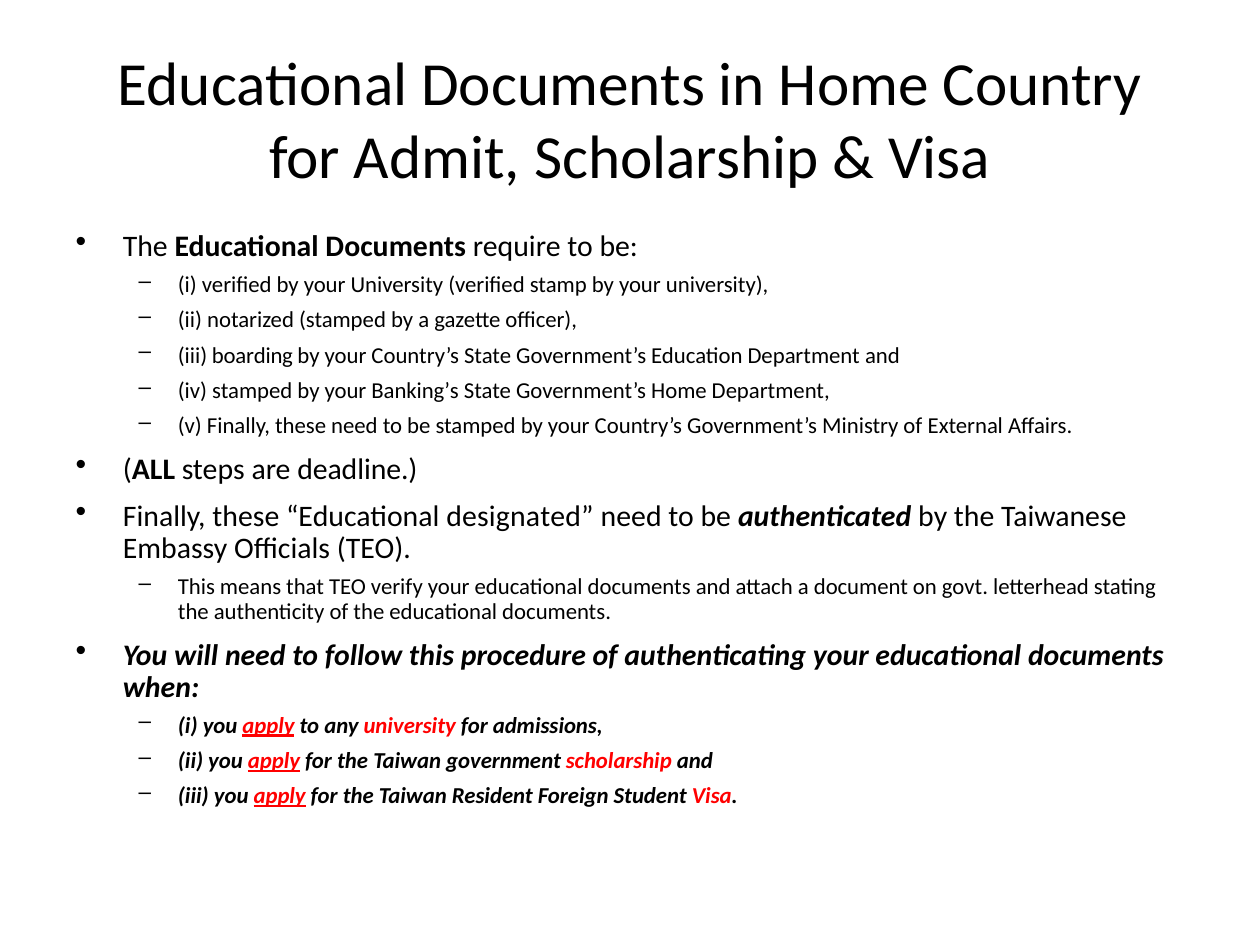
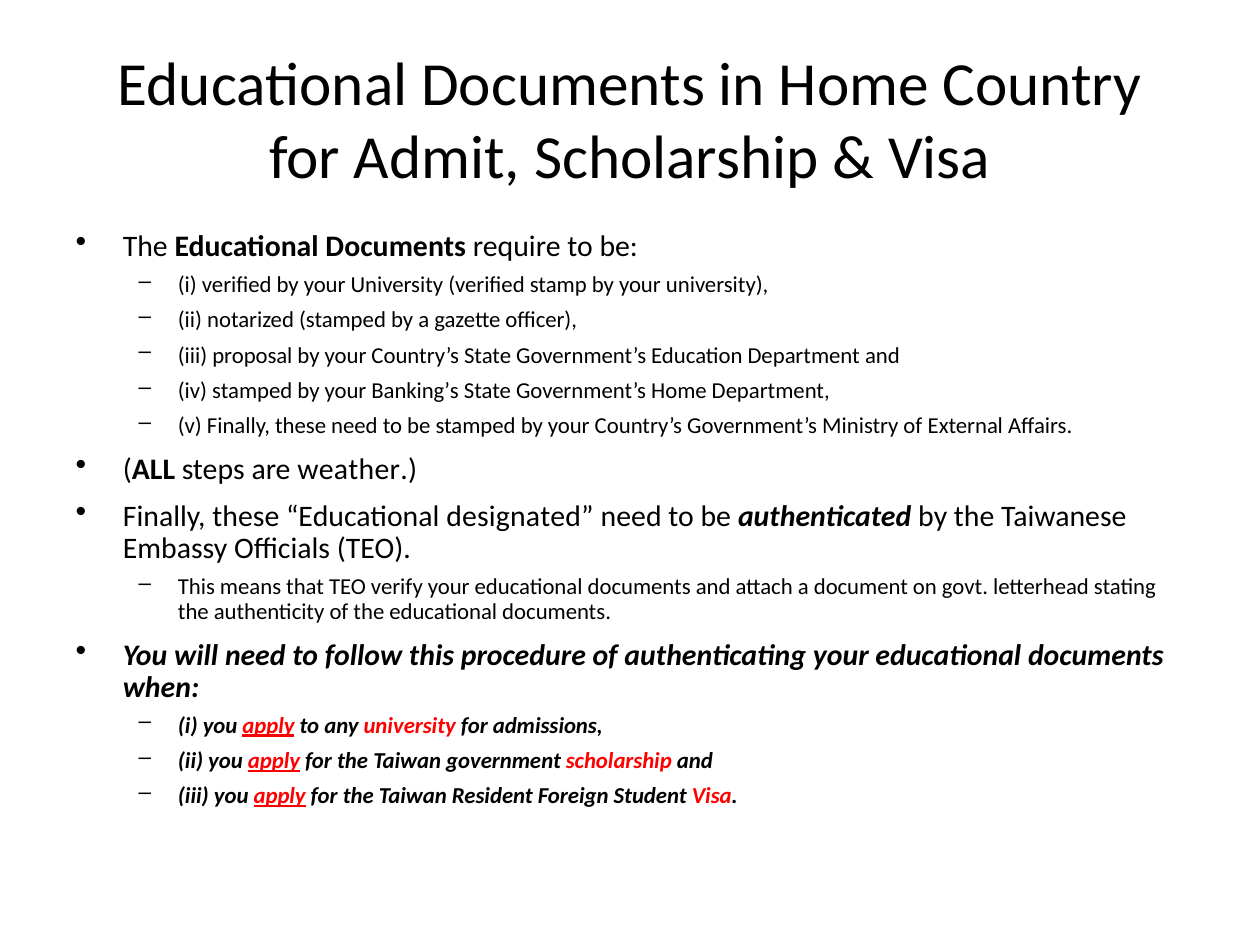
boarding: boarding -> proposal
deadline: deadline -> weather
